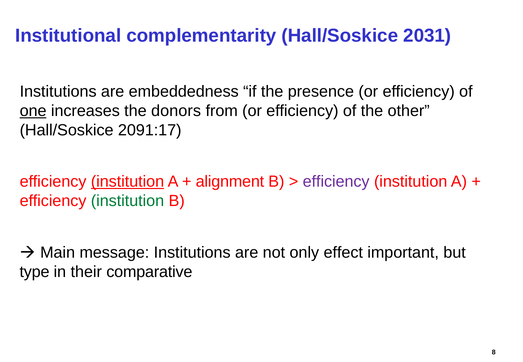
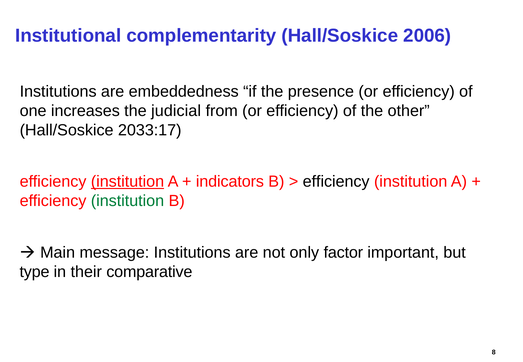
2031: 2031 -> 2006
one underline: present -> none
donors: donors -> judicial
2091:17: 2091:17 -> 2033:17
alignment: alignment -> indicators
efficiency at (336, 182) colour: purple -> black
effect: effect -> factor
